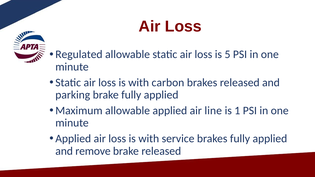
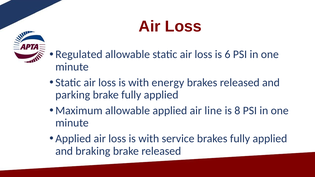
5: 5 -> 6
carbon: carbon -> energy
1: 1 -> 8
remove: remove -> braking
